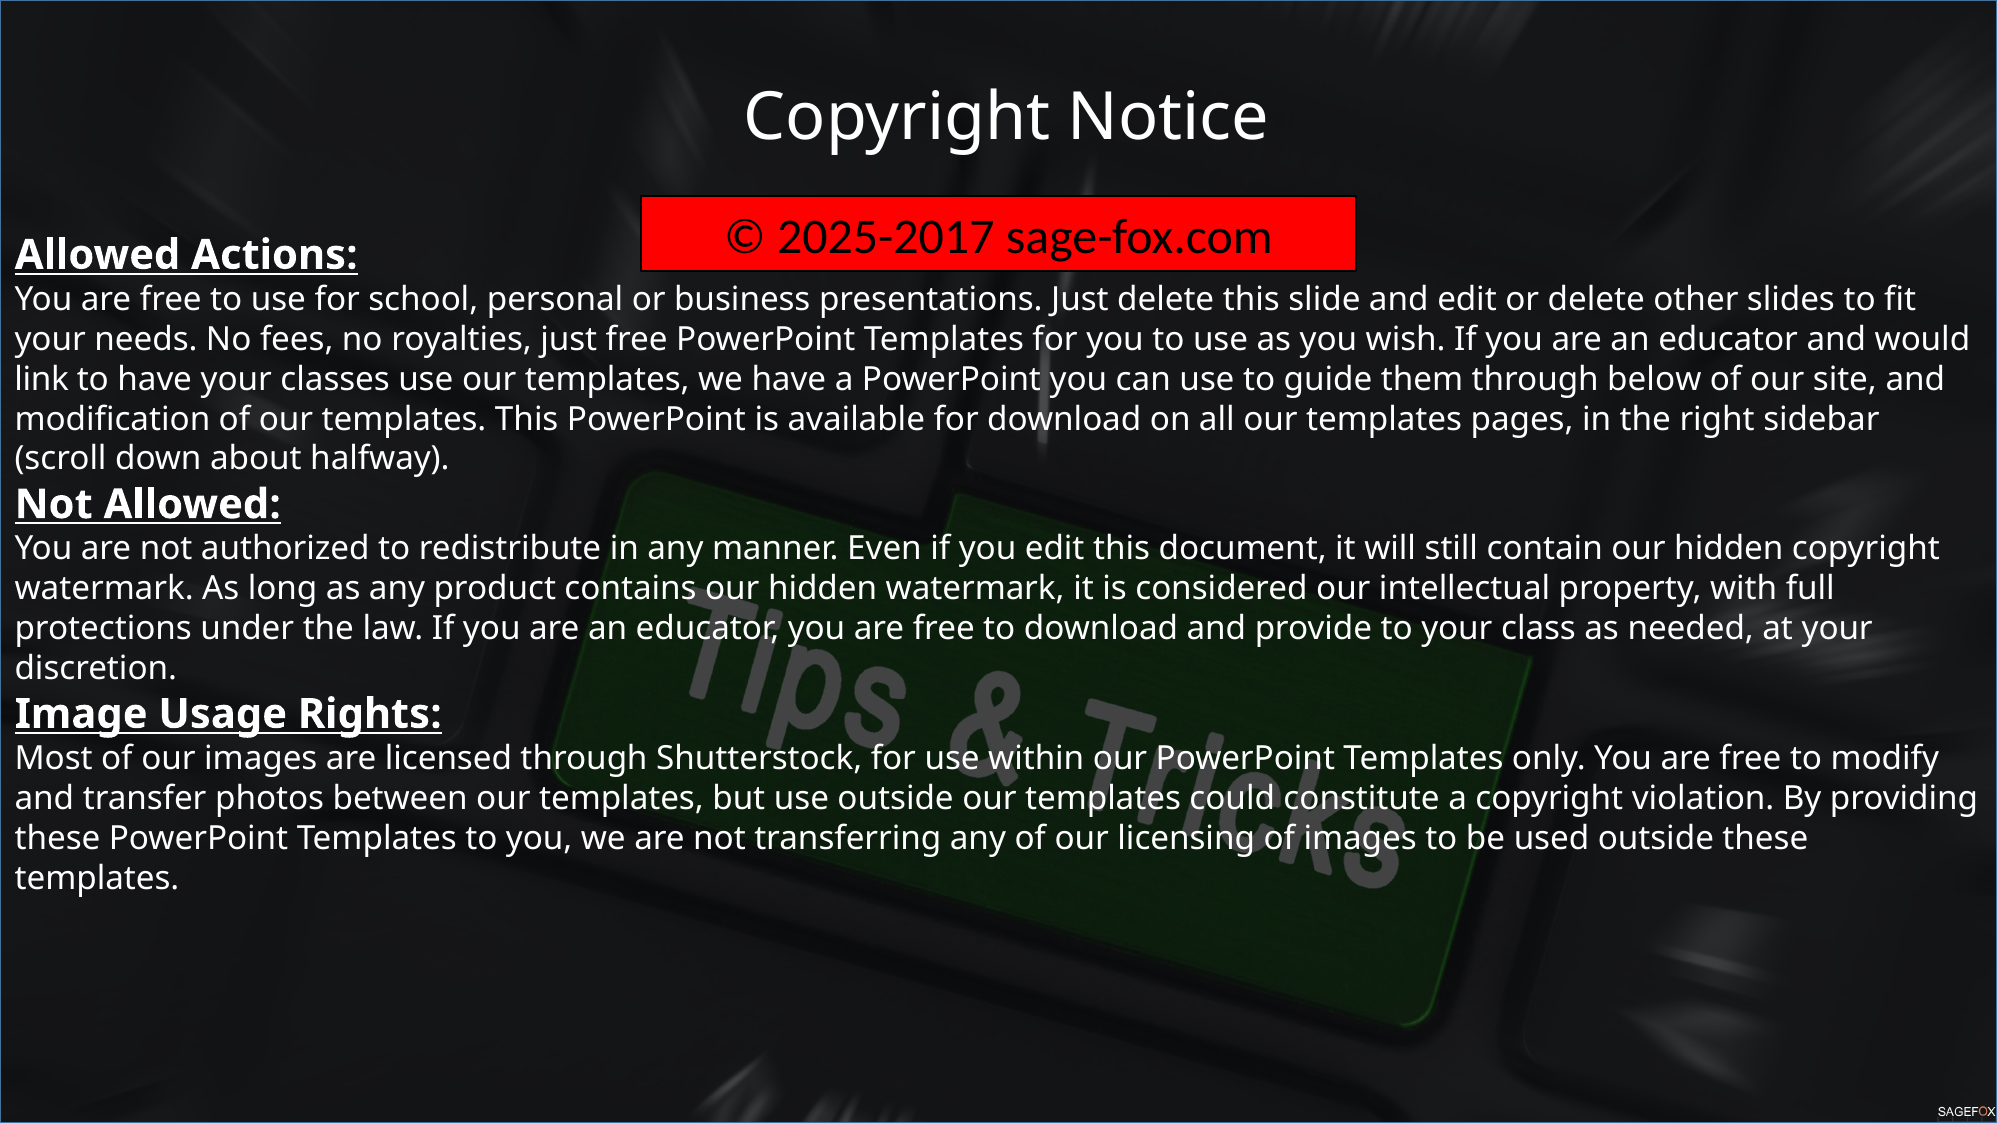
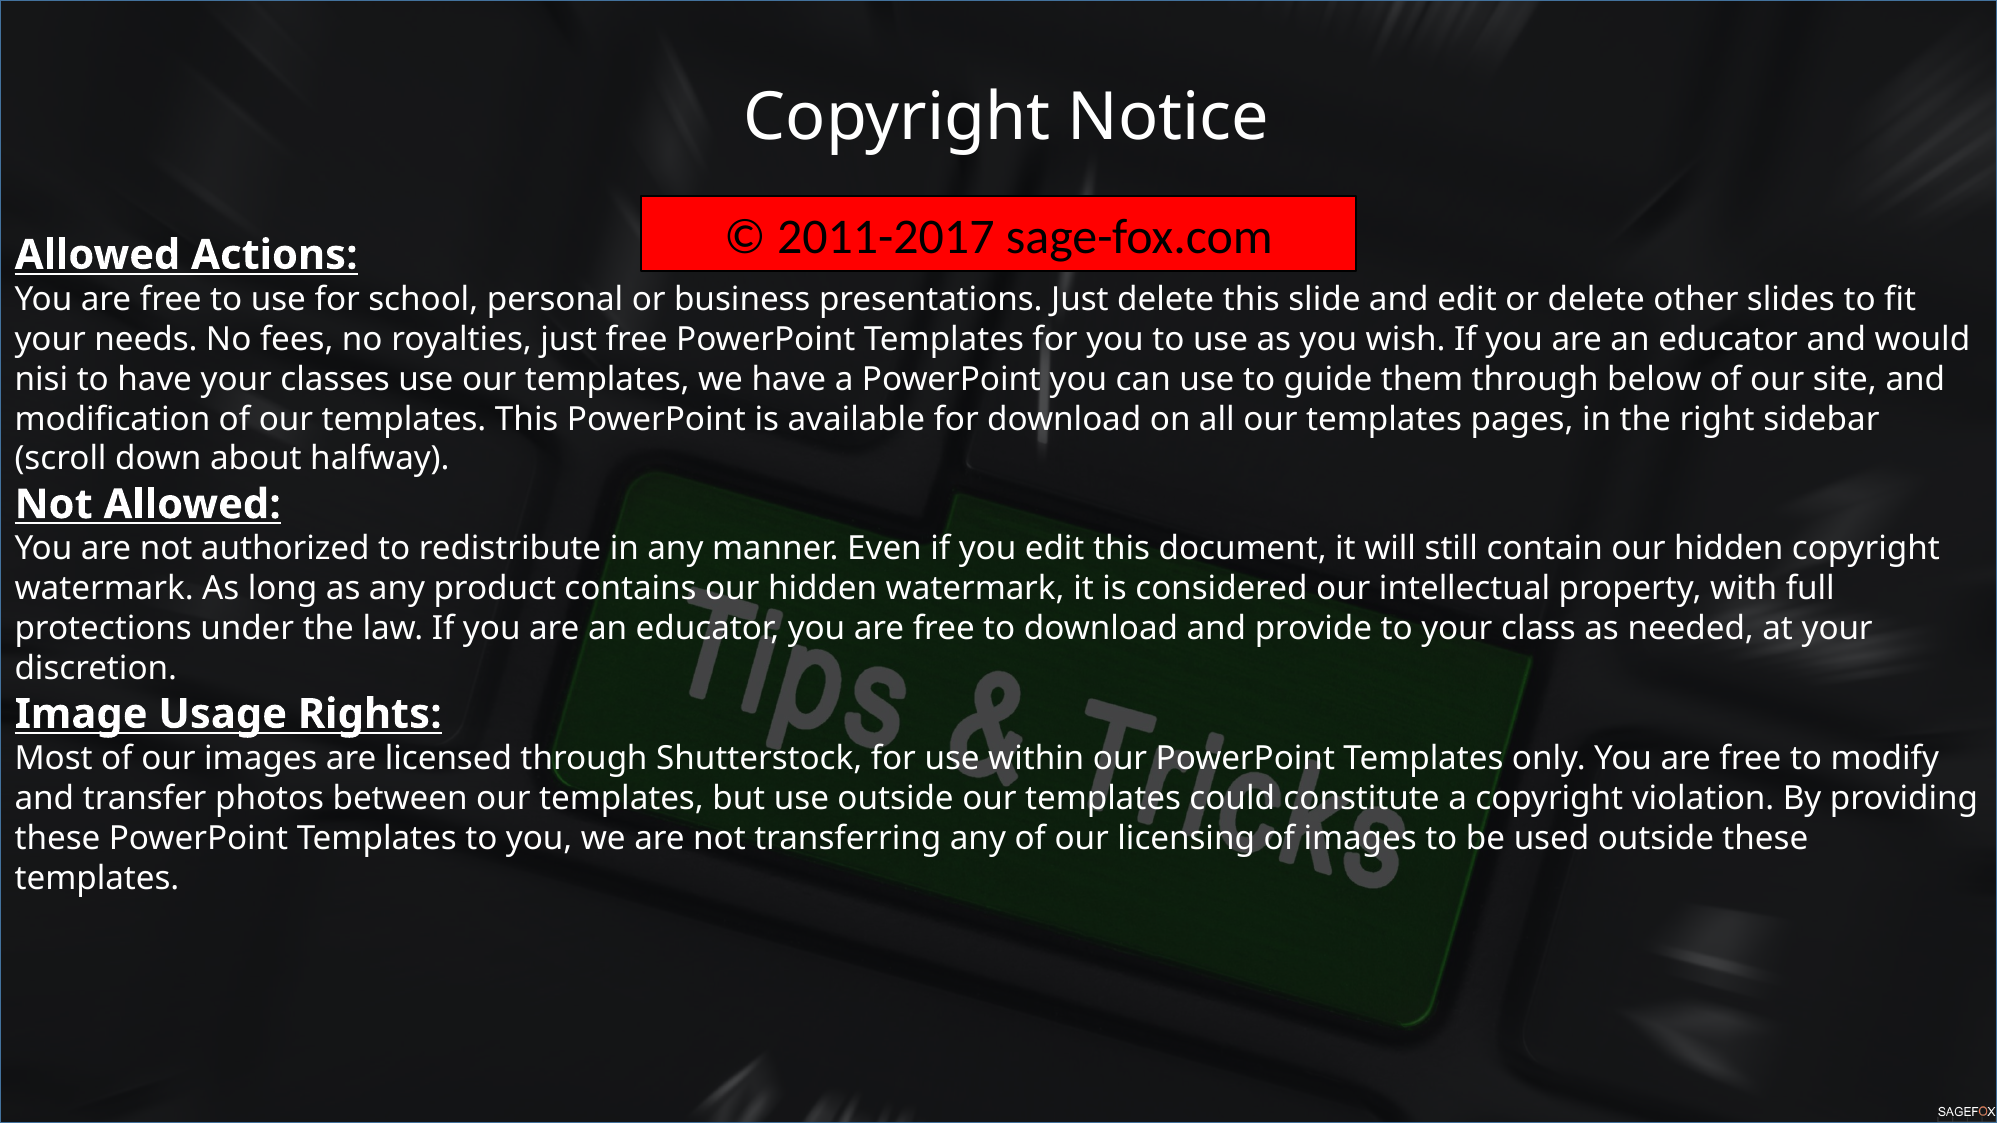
2025-2017: 2025-2017 -> 2011-2017
link: link -> nisi
